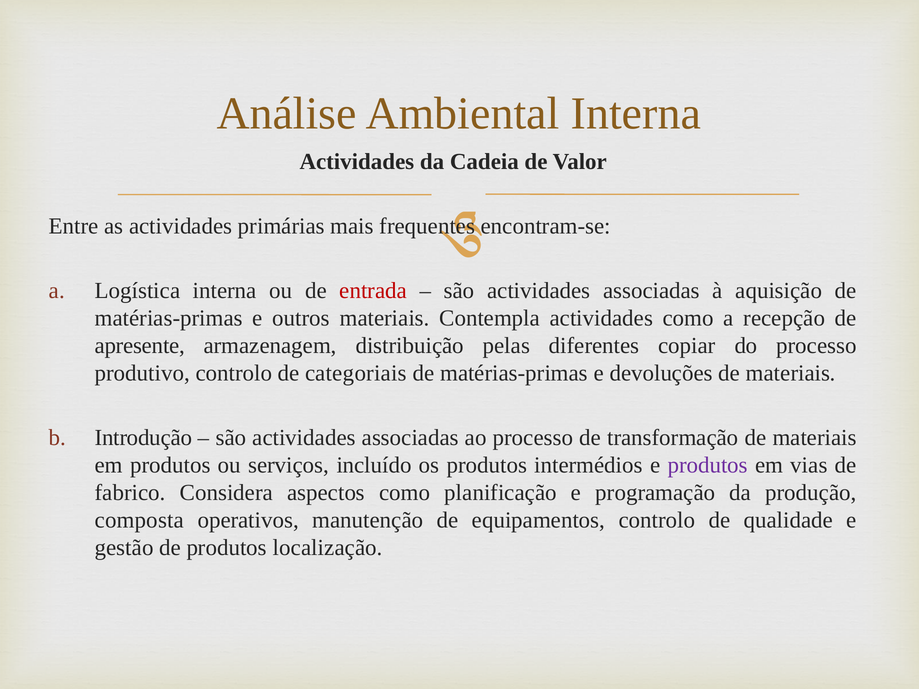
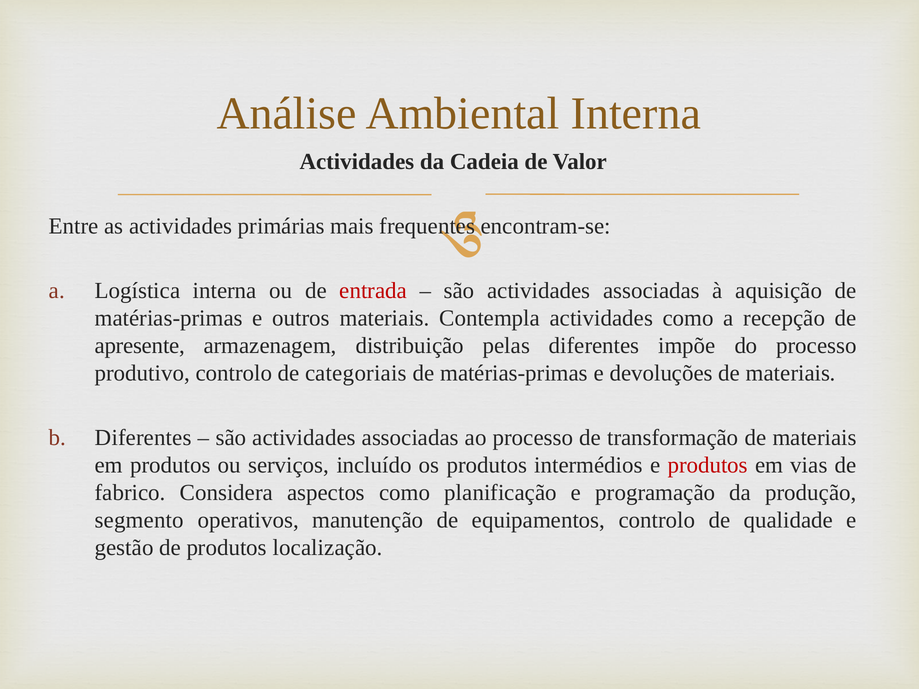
copiar: copiar -> impõe
Introdução at (143, 438): Introdução -> Diferentes
produtos at (708, 465) colour: purple -> red
composta: composta -> segmento
